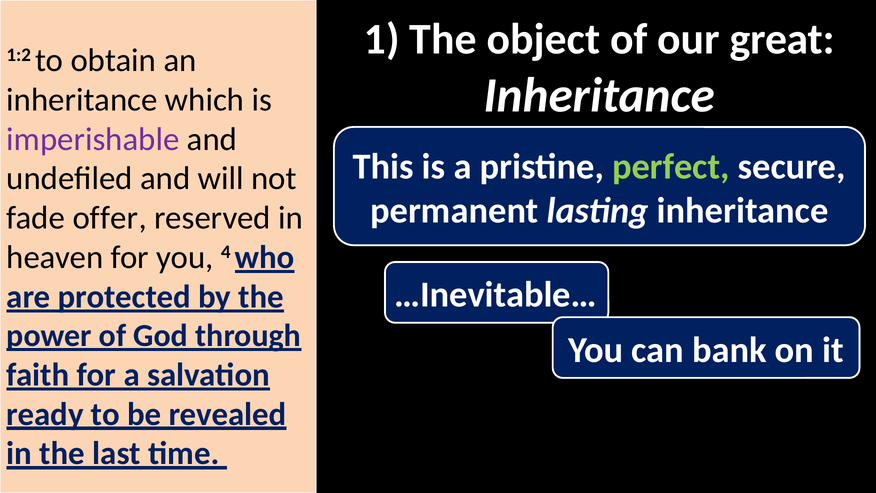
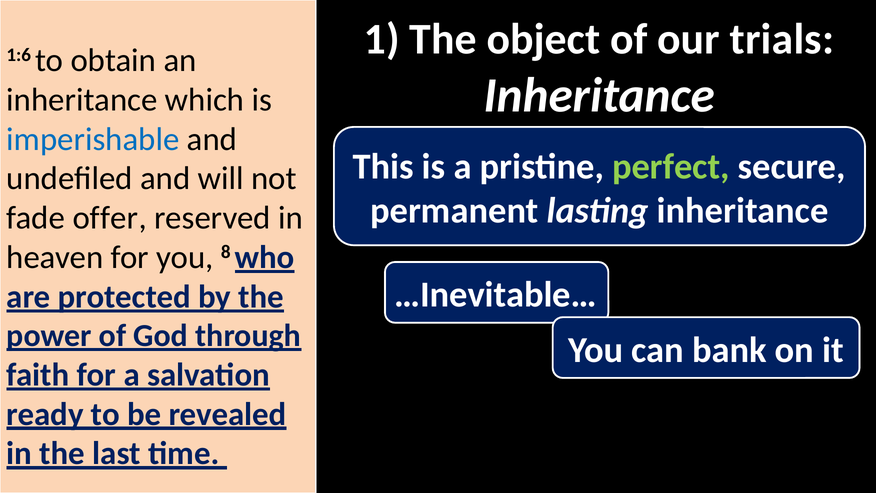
great: great -> trials
1:2: 1:2 -> 1:6
imperishable colour: purple -> blue
4: 4 -> 8
